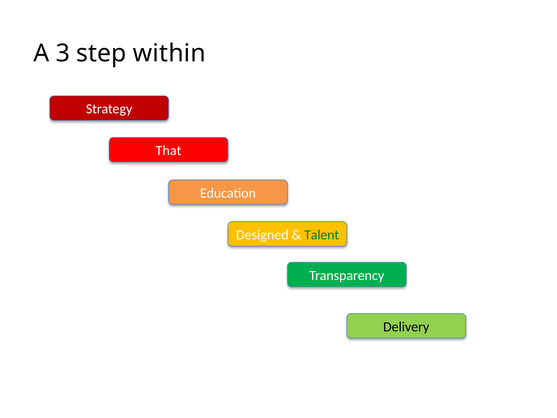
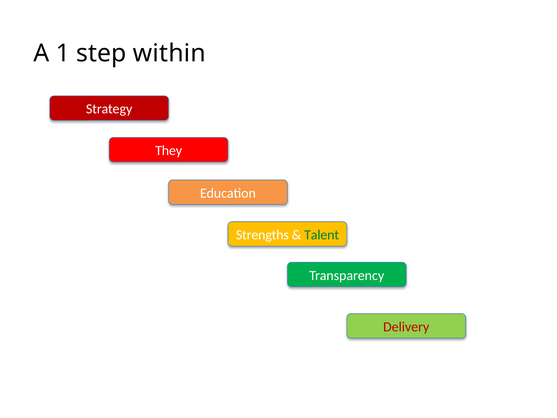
3: 3 -> 1
That: That -> They
Designed: Designed -> Strengths
Delivery colour: black -> red
